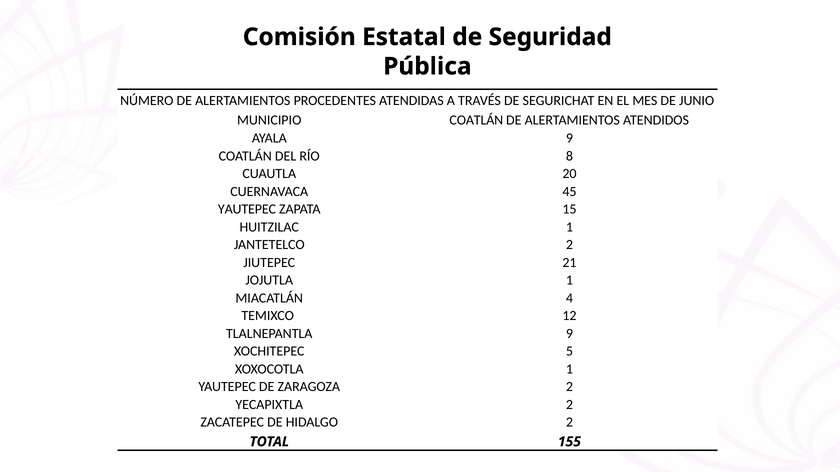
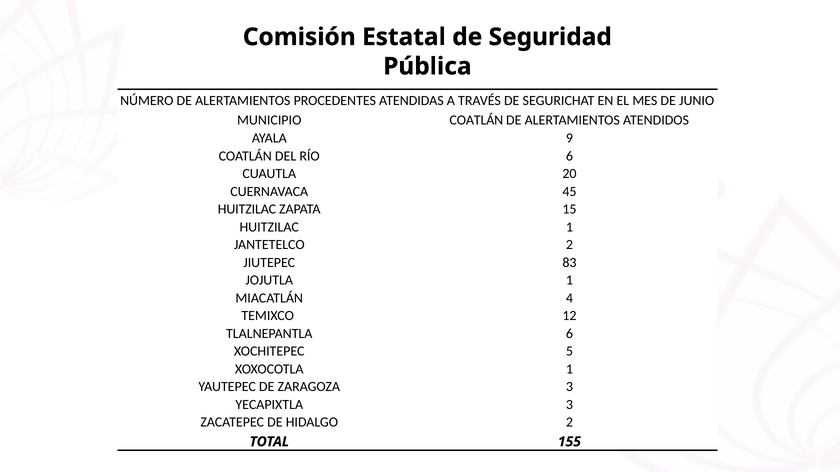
RÍO 8: 8 -> 6
YAUTEPEC at (247, 209): YAUTEPEC -> HUITZILAC
21: 21 -> 83
TLALNEPANTLA 9: 9 -> 6
ZARAGOZA 2: 2 -> 3
YECAPIXTLA 2: 2 -> 3
